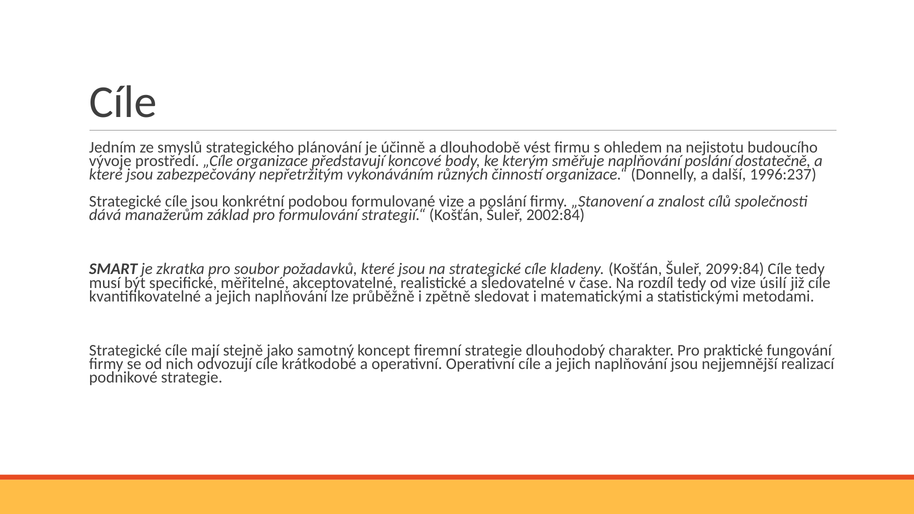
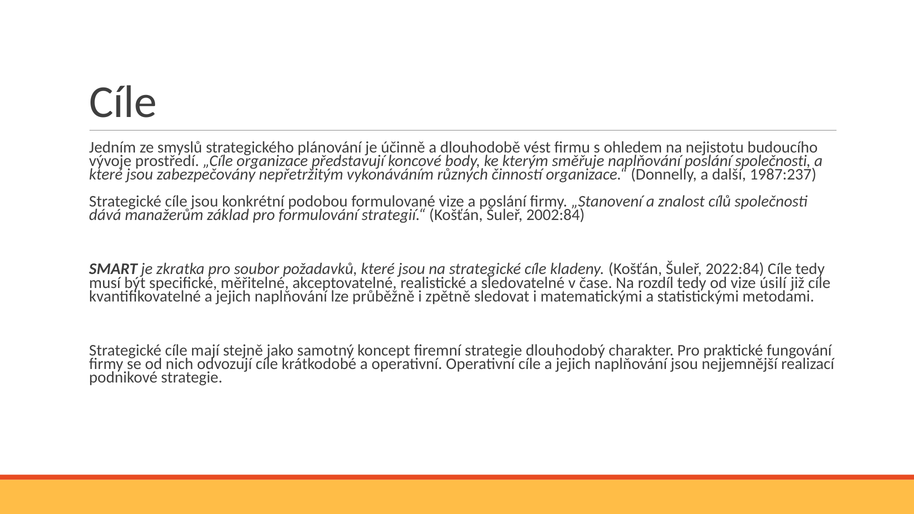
poslání dostatečně: dostatečně -> společnosti
1996:237: 1996:237 -> 1987:237
2099:84: 2099:84 -> 2022:84
